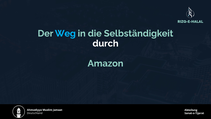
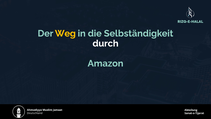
Weg colour: light blue -> yellow
